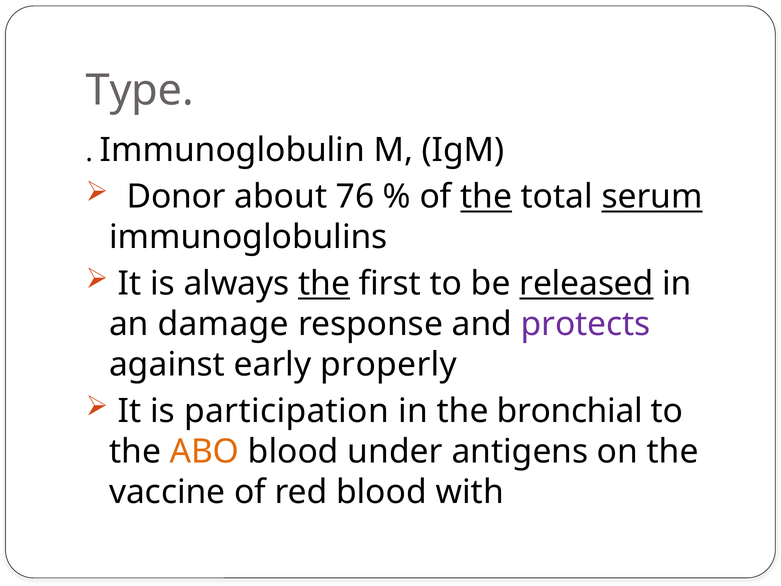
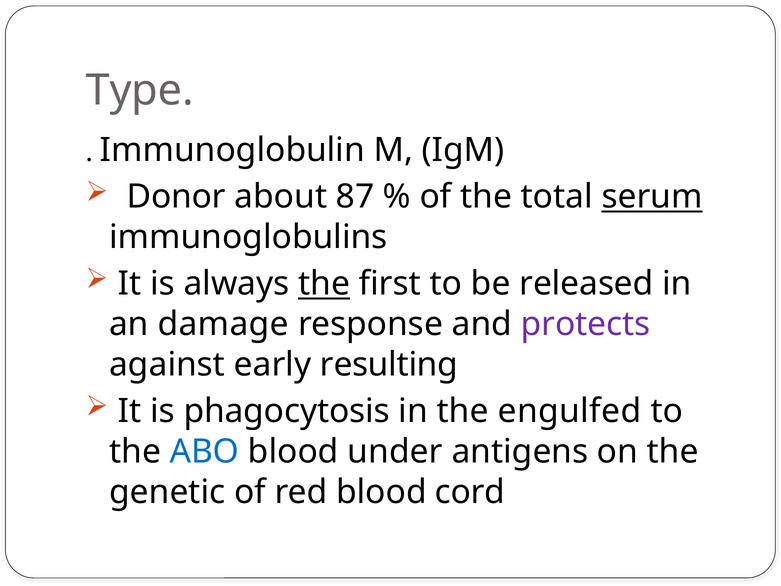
76: 76 -> 87
the at (486, 197) underline: present -> none
released underline: present -> none
properly: properly -> resulting
participation: participation -> phagocytosis
bronchial: bronchial -> engulfed
ABO colour: orange -> blue
vaccine: vaccine -> genetic
with: with -> cord
